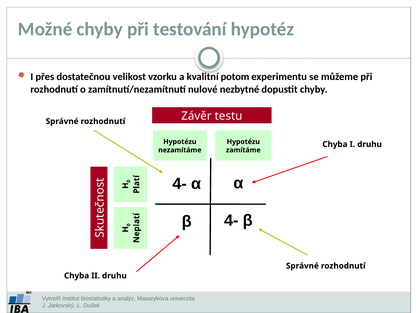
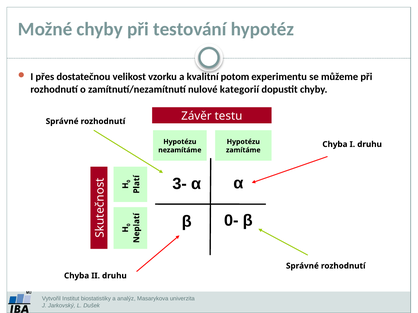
nezbytné: nezbytné -> kategorií
4- at (180, 184): 4- -> 3-
4- at (231, 221): 4- -> 0-
